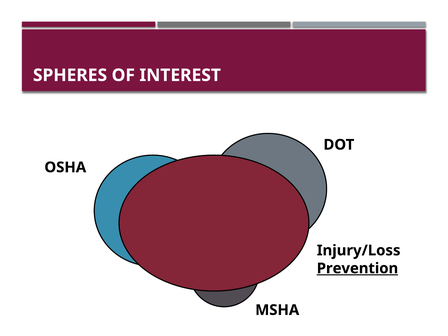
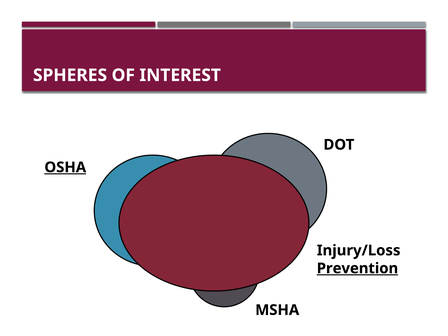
OSHA underline: none -> present
